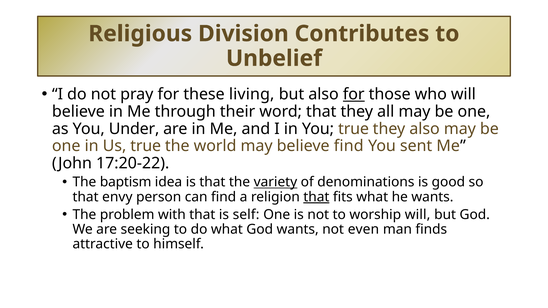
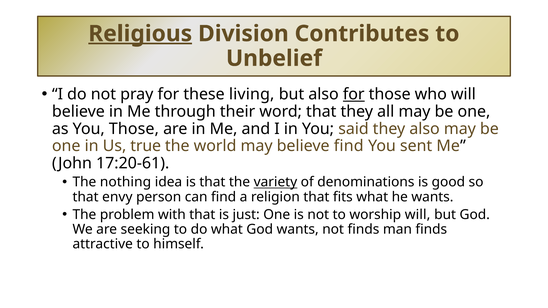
Religious underline: none -> present
You Under: Under -> Those
You true: true -> said
17:20-22: 17:20-22 -> 17:20-61
baptism: baptism -> nothing
that at (316, 197) underline: present -> none
self: self -> just
not even: even -> finds
